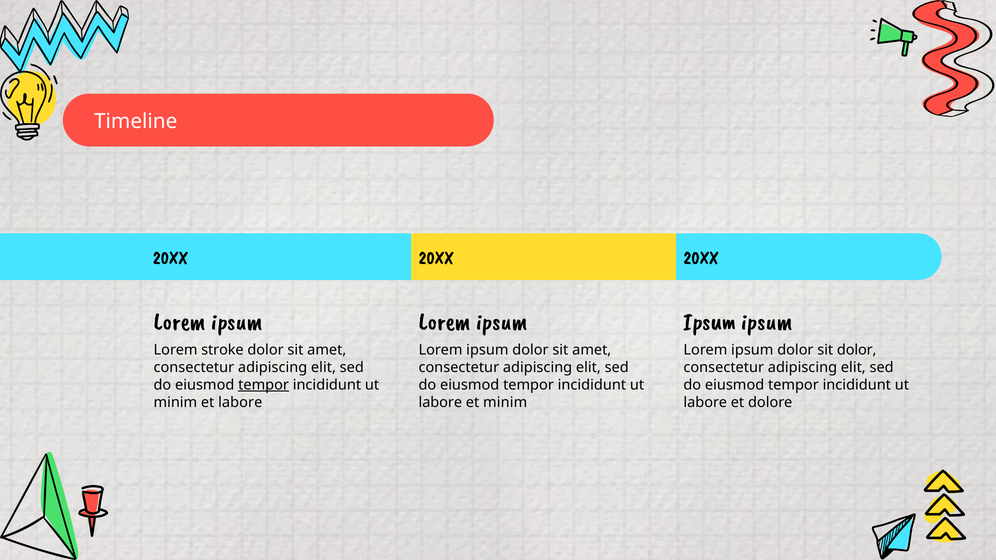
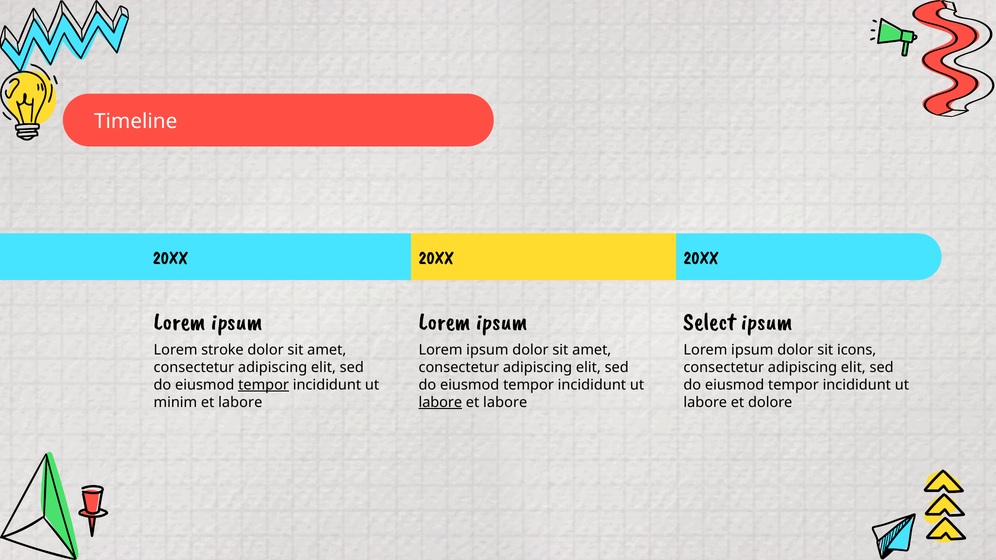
Ipsum at (710, 322): Ipsum -> Select
sit dolor: dolor -> icons
labore at (440, 402) underline: none -> present
minim at (505, 402): minim -> labore
